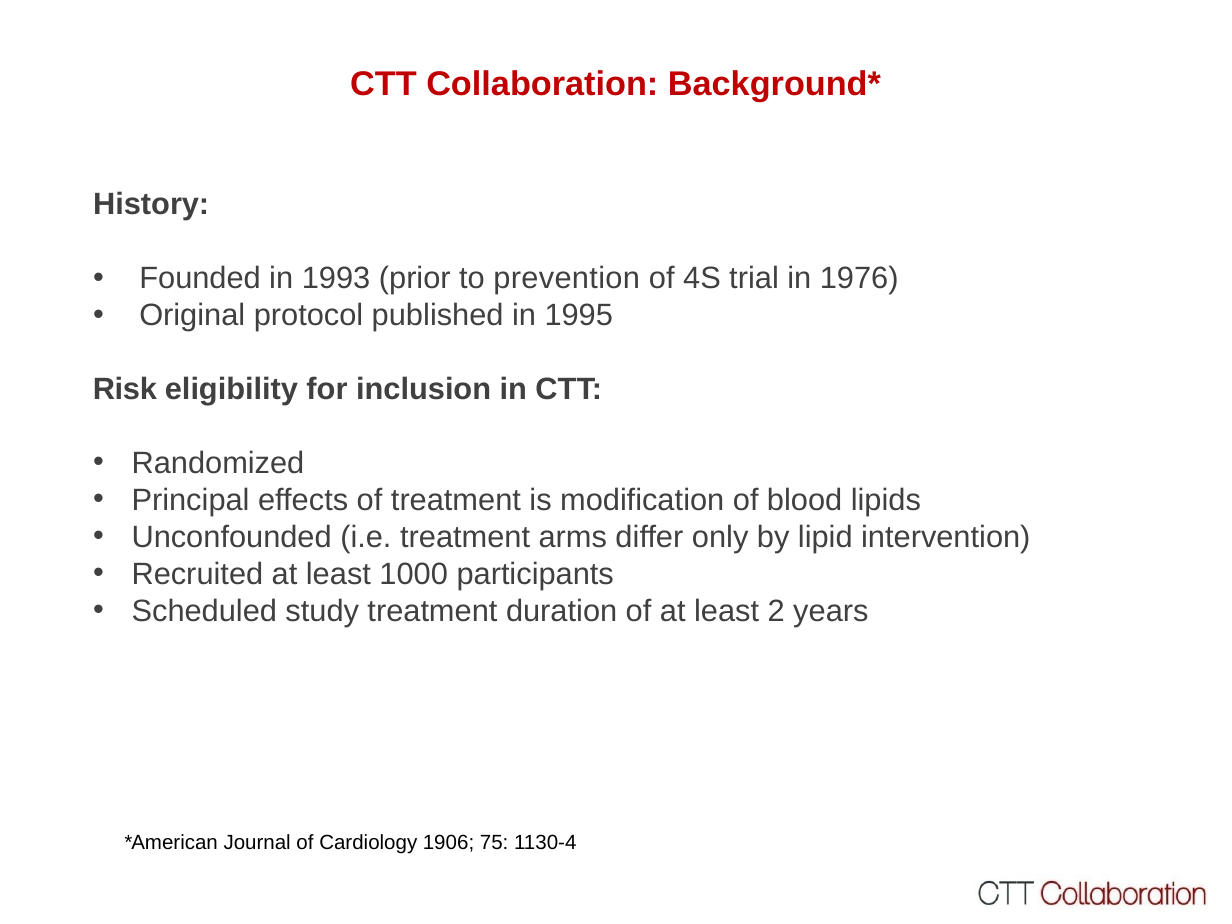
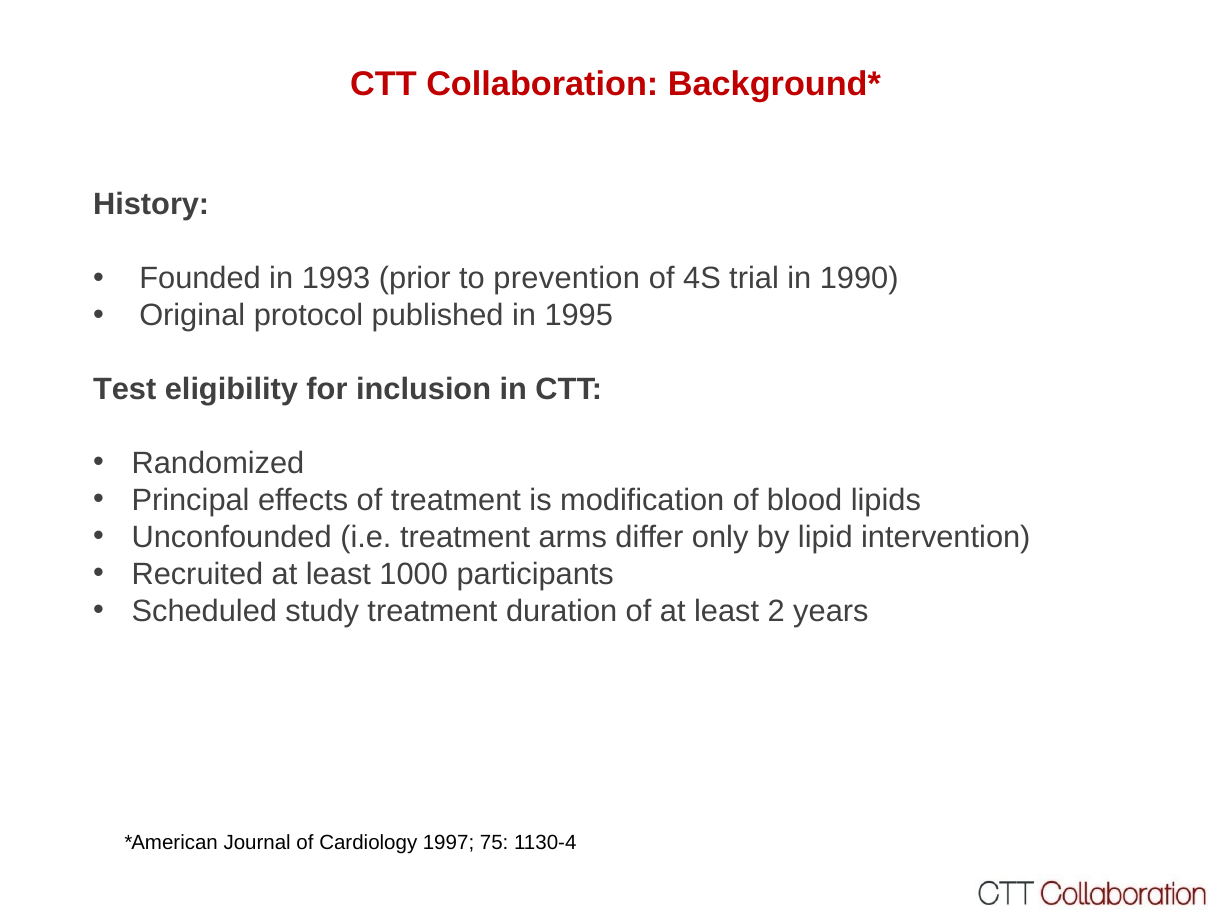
1976: 1976 -> 1990
Risk: Risk -> Test
1906: 1906 -> 1997
